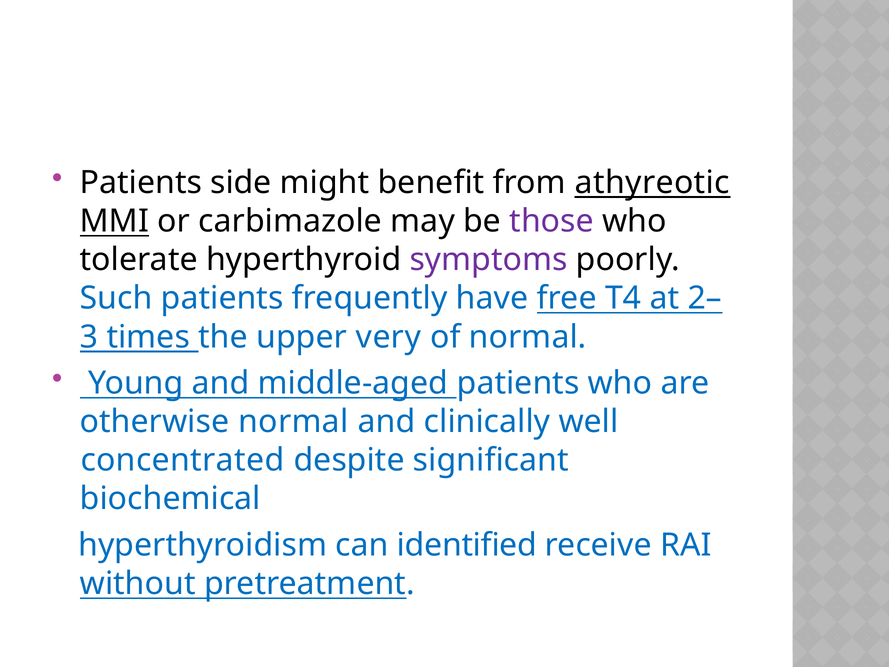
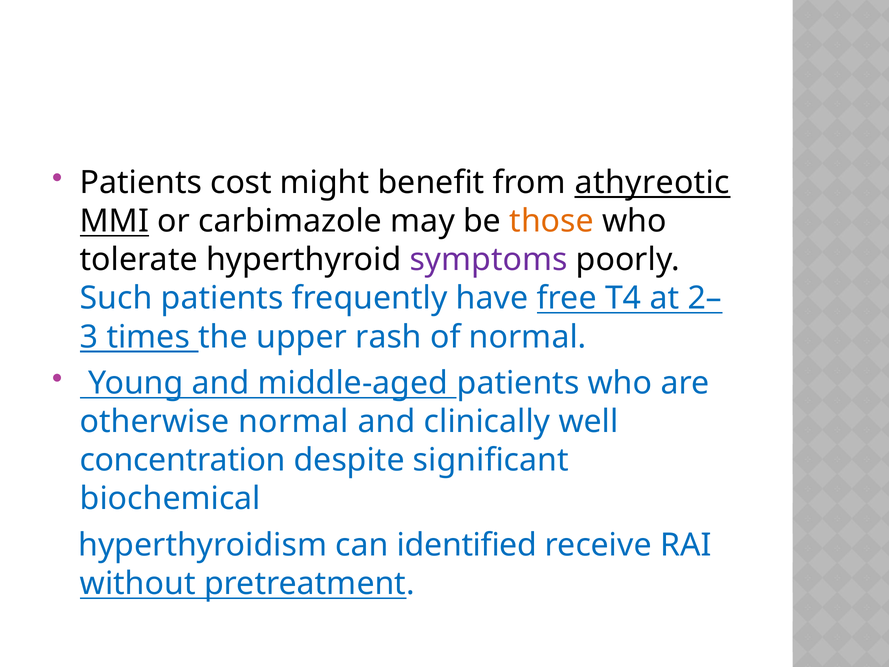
side: side -> cost
those colour: purple -> orange
very: very -> rash
concentrated: concentrated -> concentration
